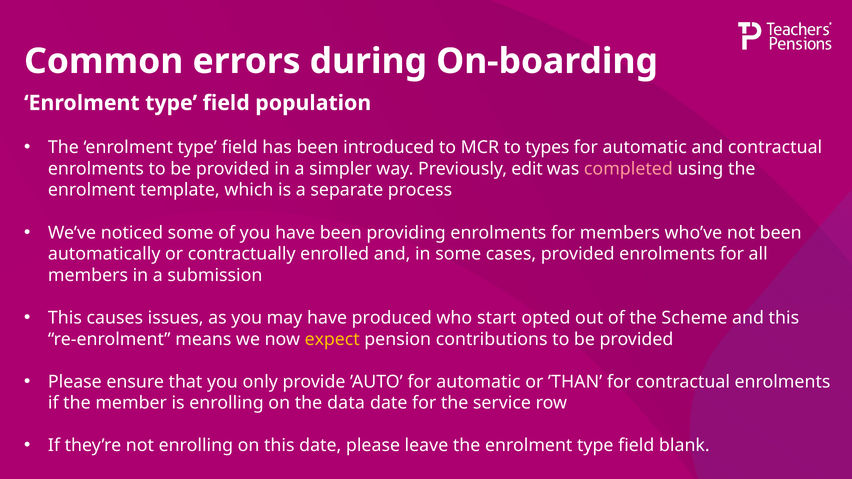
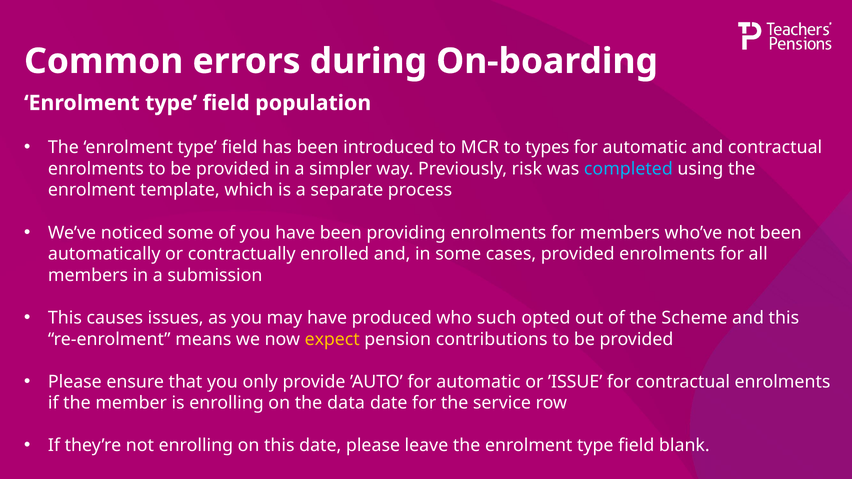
edit: edit -> risk
completed colour: pink -> light blue
start: start -> such
’THAN: ’THAN -> ’ISSUE
